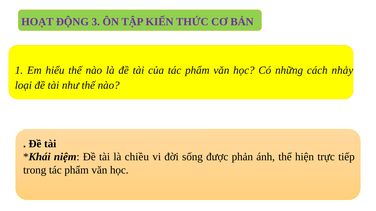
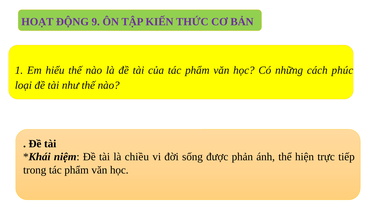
3: 3 -> 9
nhảy: nhảy -> phúc
